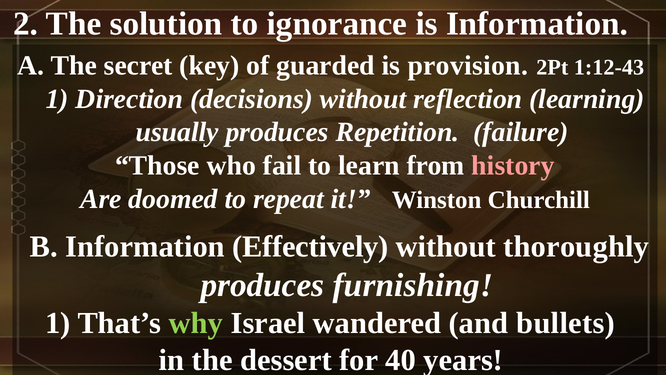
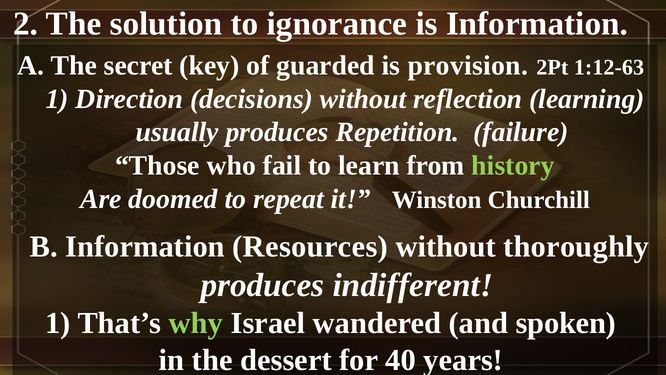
1:12-43: 1:12-43 -> 1:12-63
history colour: pink -> light green
Effectively: Effectively -> Resources
furnishing: furnishing -> indifferent
bullets: bullets -> spoken
